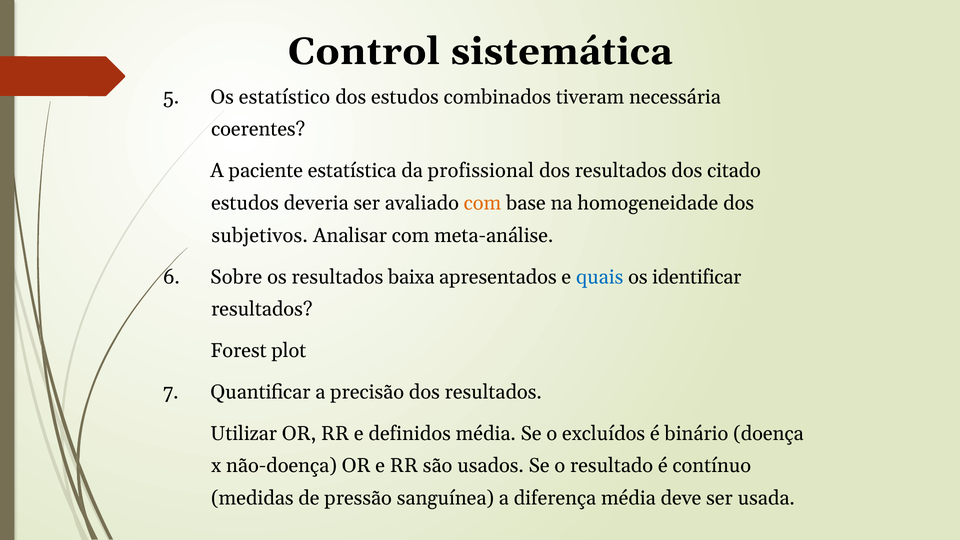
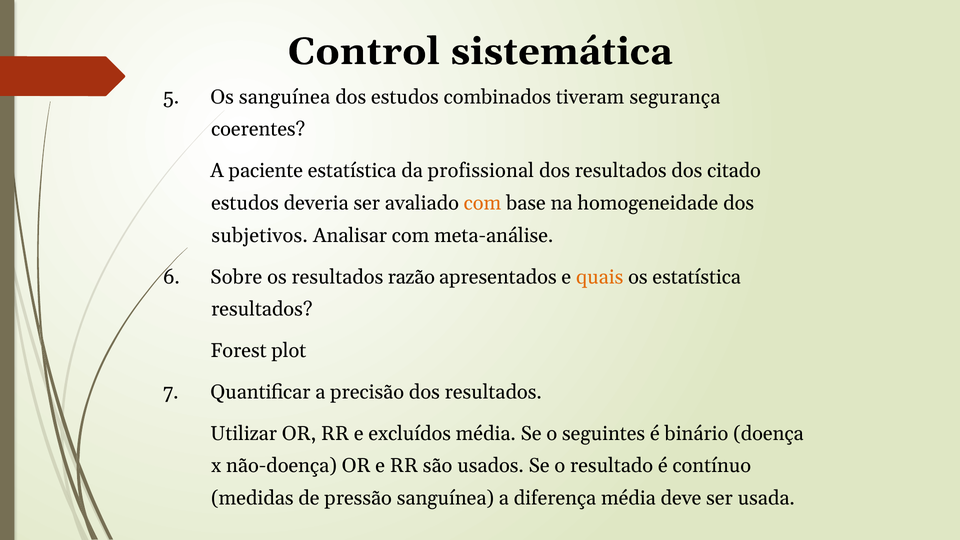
Os estatístico: estatístico -> sanguínea
necessária: necessária -> segurança
baixa: baixa -> razão
quais colour: blue -> orange
os identificar: identificar -> estatística
definidos: definidos -> excluídos
excluídos: excluídos -> seguintes
